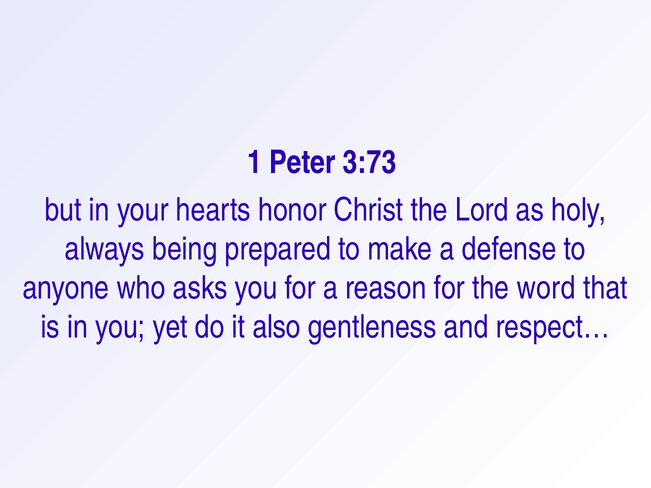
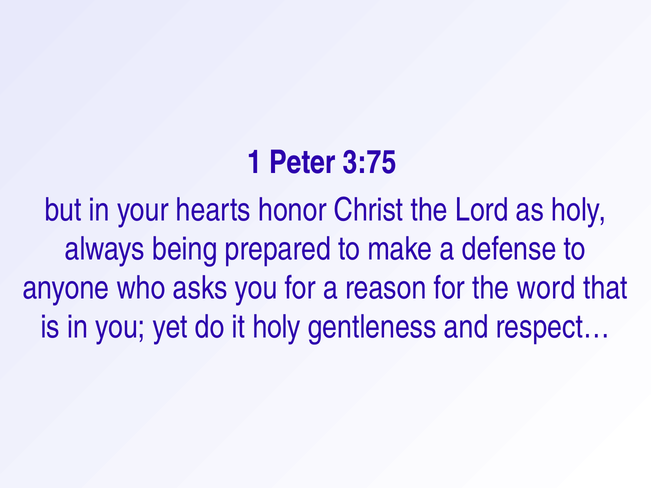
3:73: 3:73 -> 3:75
it also: also -> holy
